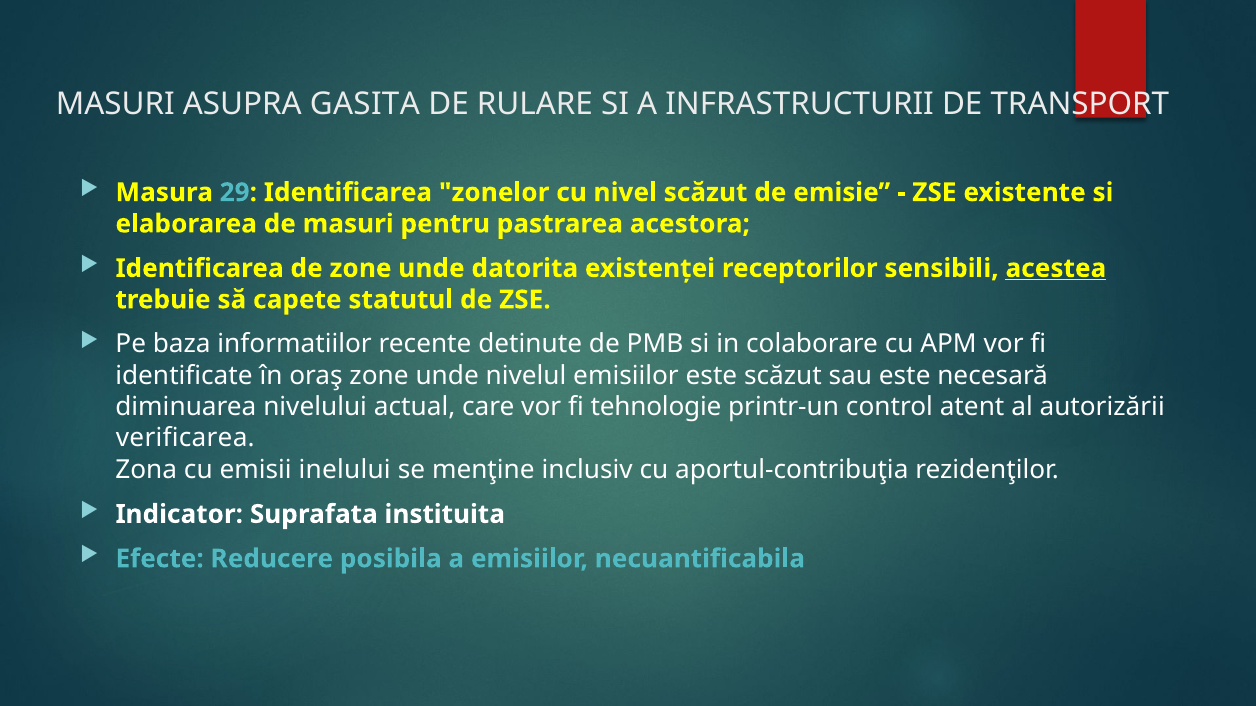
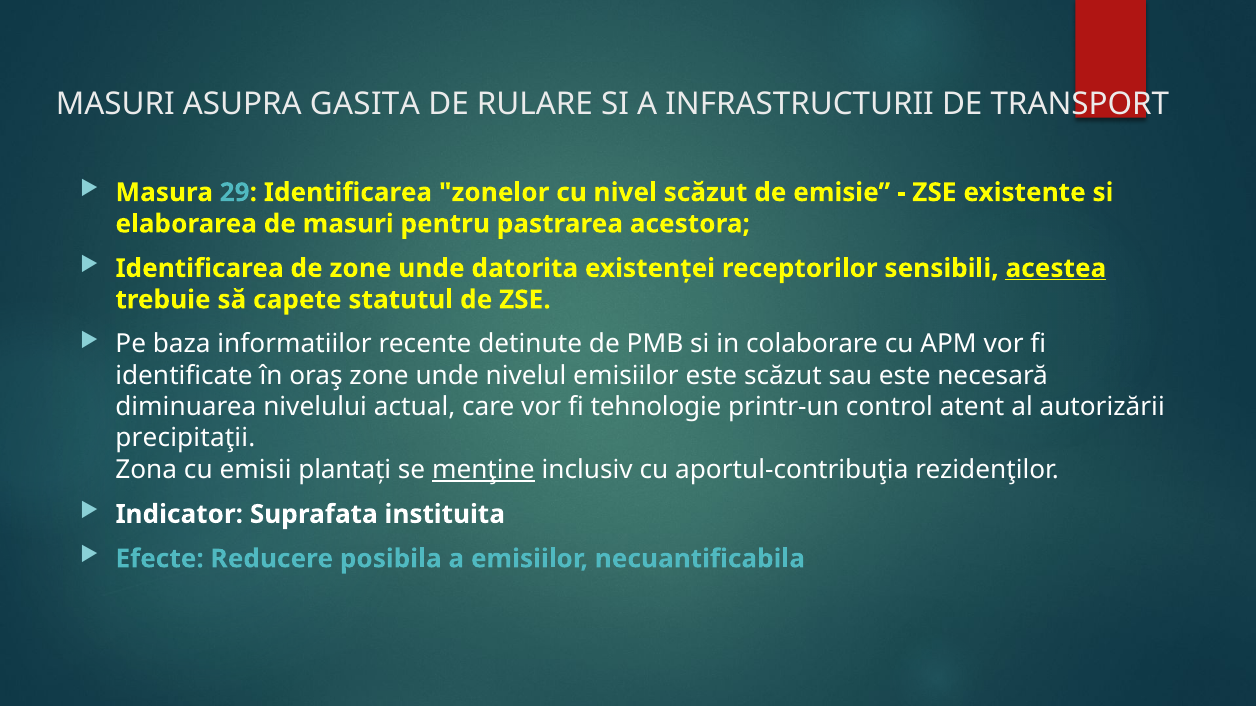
verificarea: verificarea -> precipitaţii
inelului: inelului -> plantați
menţine underline: none -> present
